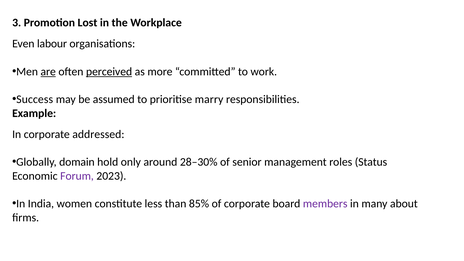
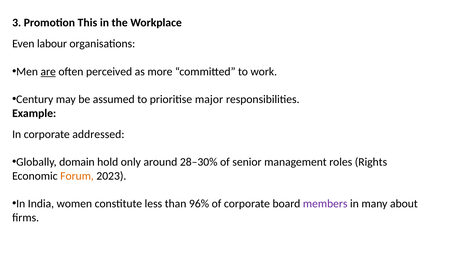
Lost: Lost -> This
perceived underline: present -> none
Success: Success -> Century
marry: marry -> major
Status: Status -> Rights
Forum colour: purple -> orange
85%: 85% -> 96%
